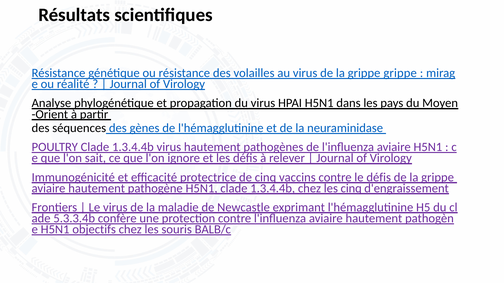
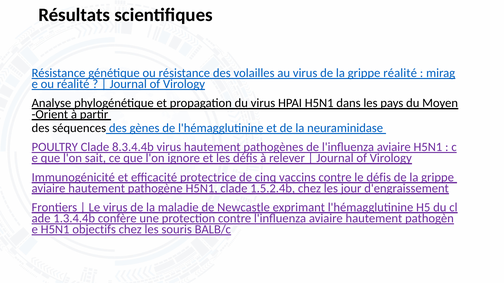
grippe grippe: grippe -> réalité
POULTRY Clade 1.3.4.4b: 1.3.4.4b -> 8.3.4.4b
H5N1 clade 1.3.4.4b: 1.3.4.4b -> 1.5.2.4b
les cinq: cinq -> jour
5.3.3.4b: 5.3.3.4b -> 1.3.4.4b
